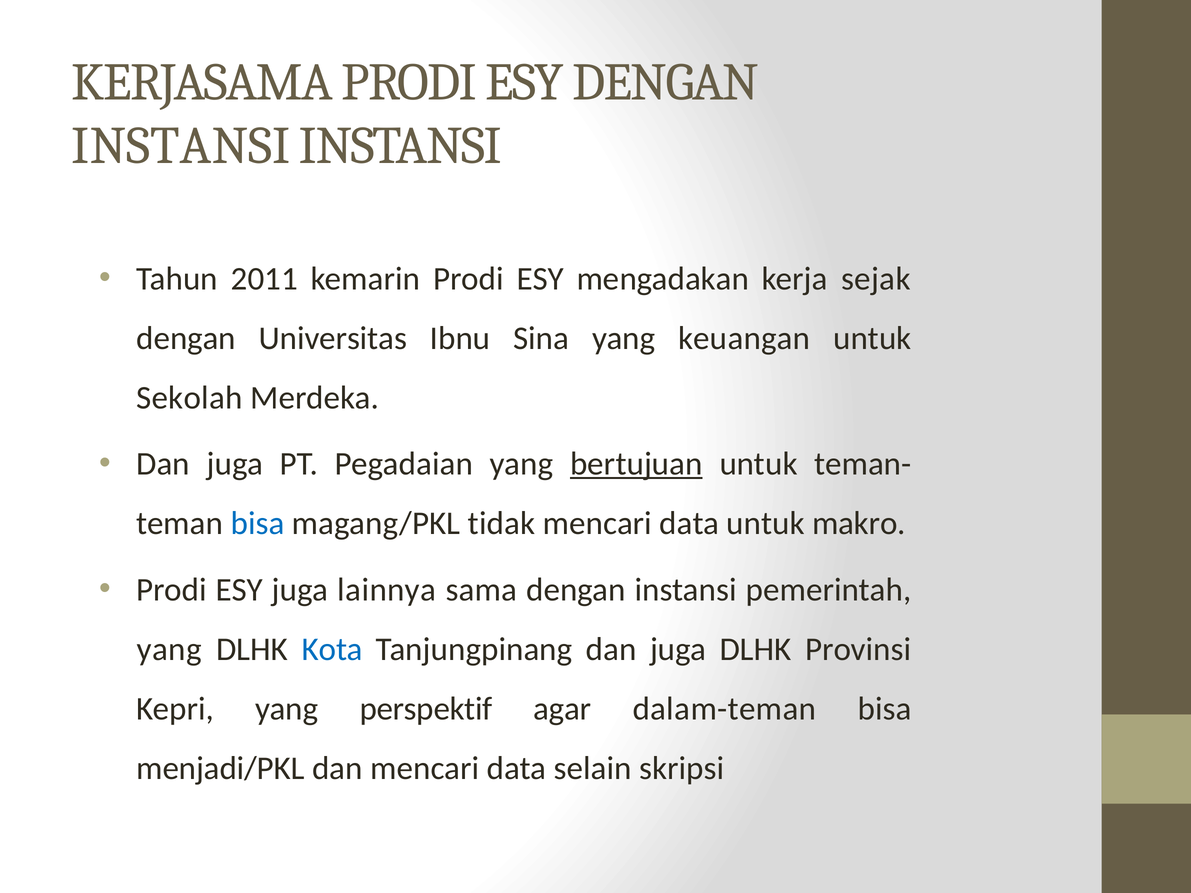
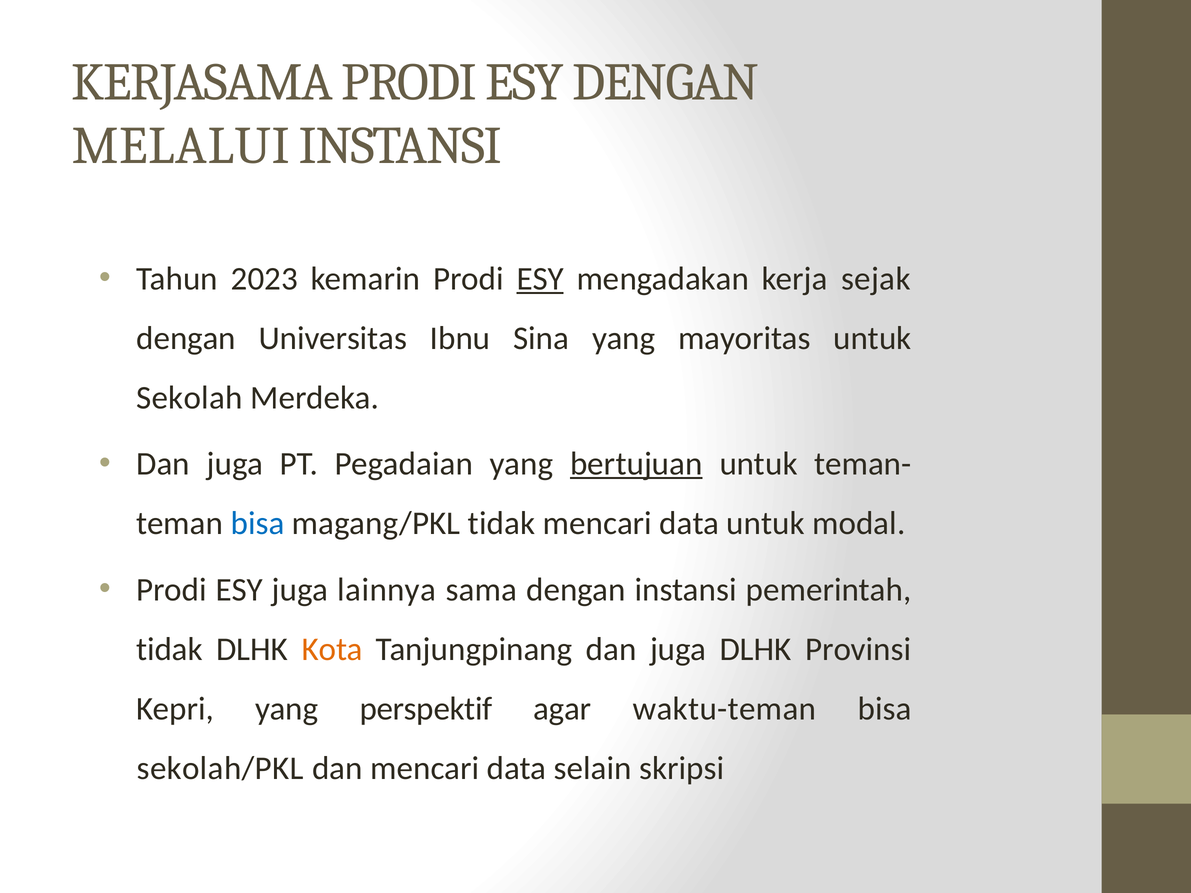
INSTANSI at (181, 146): INSTANSI -> MELALUI
2011: 2011 -> 2023
ESY at (540, 279) underline: none -> present
keuangan: keuangan -> mayoritas
makro: makro -> modal
yang at (169, 649): yang -> tidak
Kota colour: blue -> orange
dalam-teman: dalam-teman -> waktu-teman
menjadi/PKL: menjadi/PKL -> sekolah/PKL
